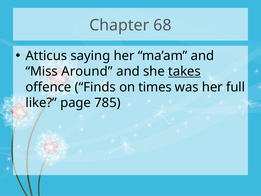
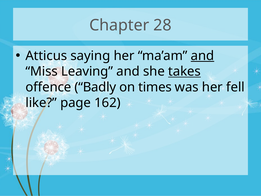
68: 68 -> 28
and at (202, 56) underline: none -> present
Around: Around -> Leaving
Finds: Finds -> Badly
full: full -> fell
785: 785 -> 162
